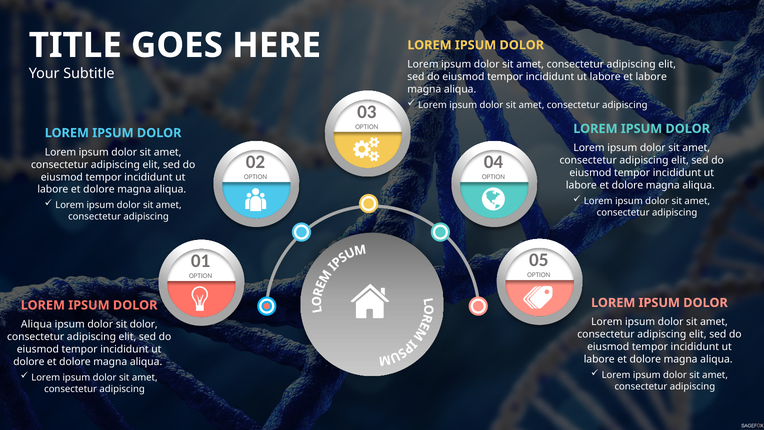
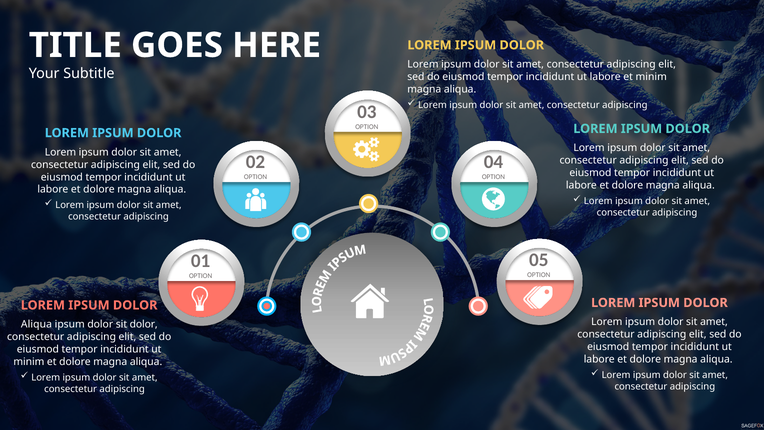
et labore: labore -> minim
dolore at (29, 362): dolore -> minim
